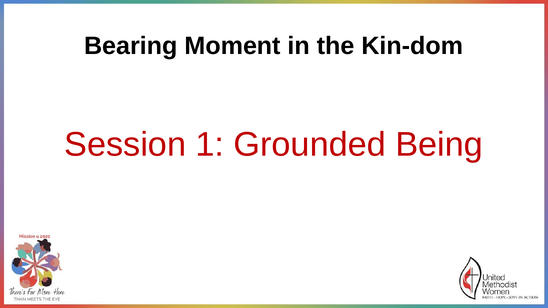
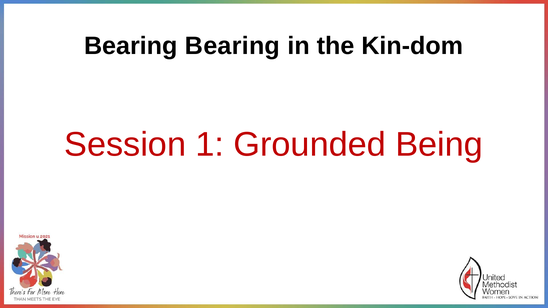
Bearing Moment: Moment -> Bearing
